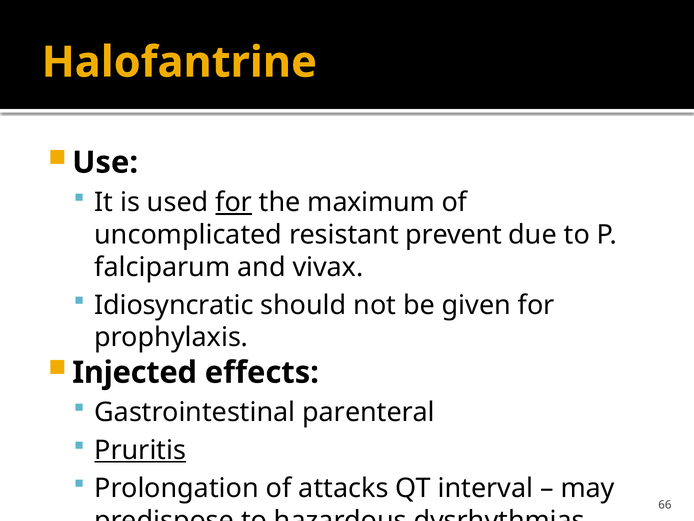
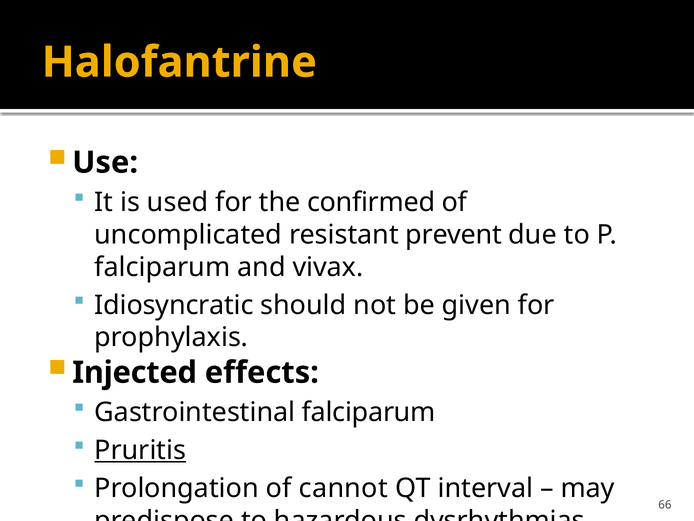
for at (234, 202) underline: present -> none
maximum: maximum -> confirmed
Gastrointestinal parenteral: parenteral -> falciparum
attacks: attacks -> cannot
